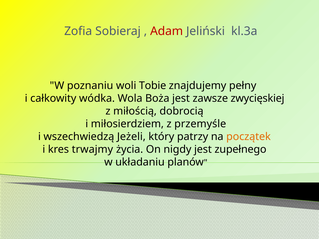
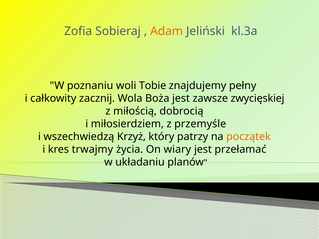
Adam colour: red -> orange
wódka: wódka -> zacznij
Jeżeli: Jeżeli -> Krzyż
nigdy: nigdy -> wiary
zupełnego: zupełnego -> przełamać
